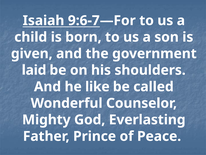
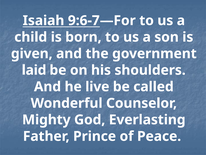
like: like -> live
